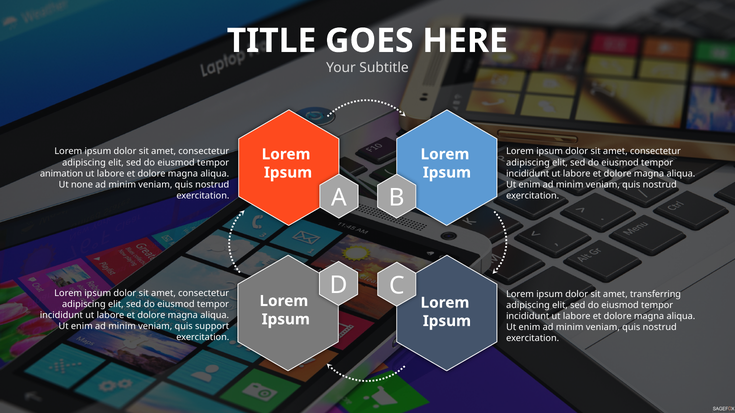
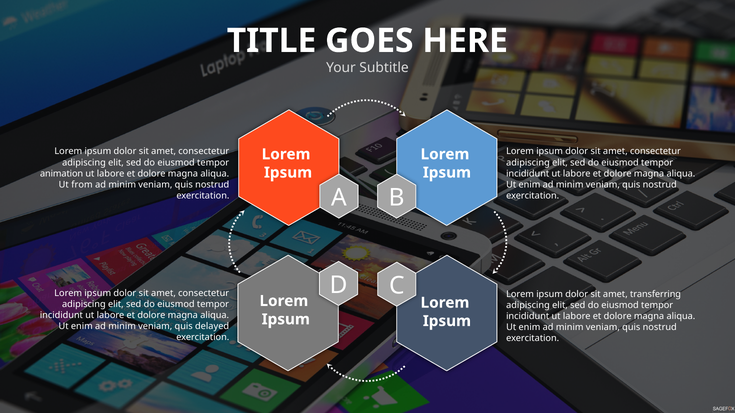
none: none -> from
support: support -> delayed
